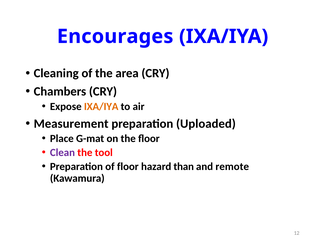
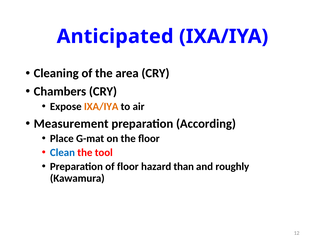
Encourages: Encourages -> Anticipated
Uploaded: Uploaded -> According
Clean colour: purple -> blue
remote: remote -> roughly
